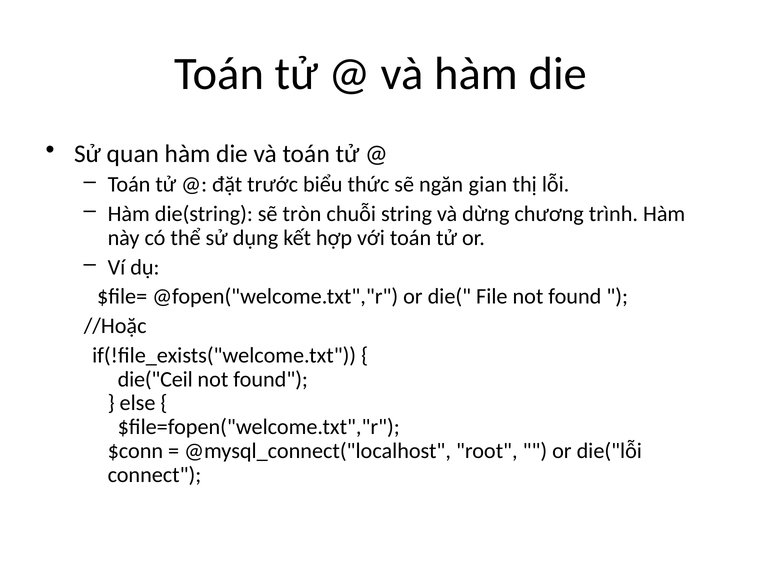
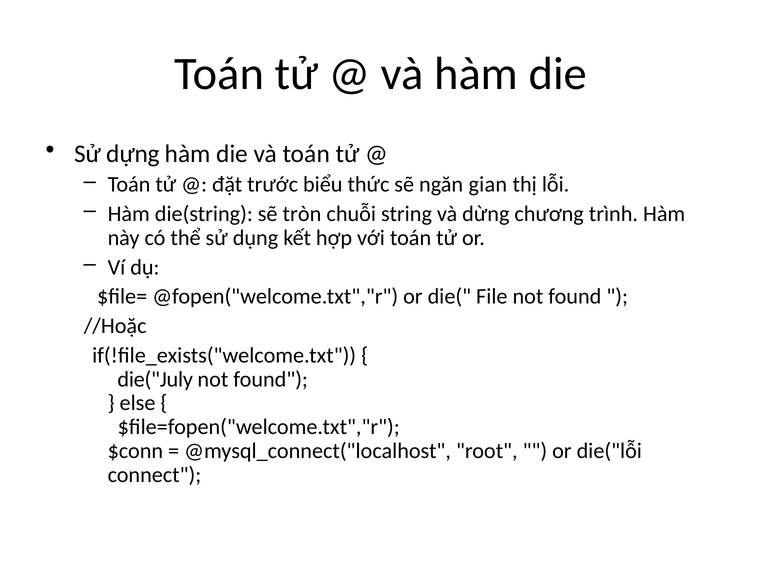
quan: quan -> dựng
die("Ceil: die("Ceil -> die("July
